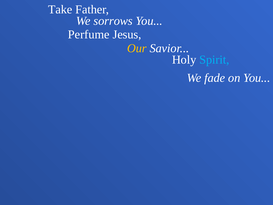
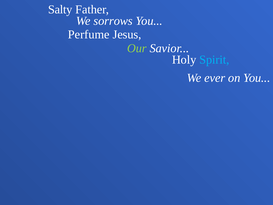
Take: Take -> Salty
Our colour: yellow -> light green
fade: fade -> ever
